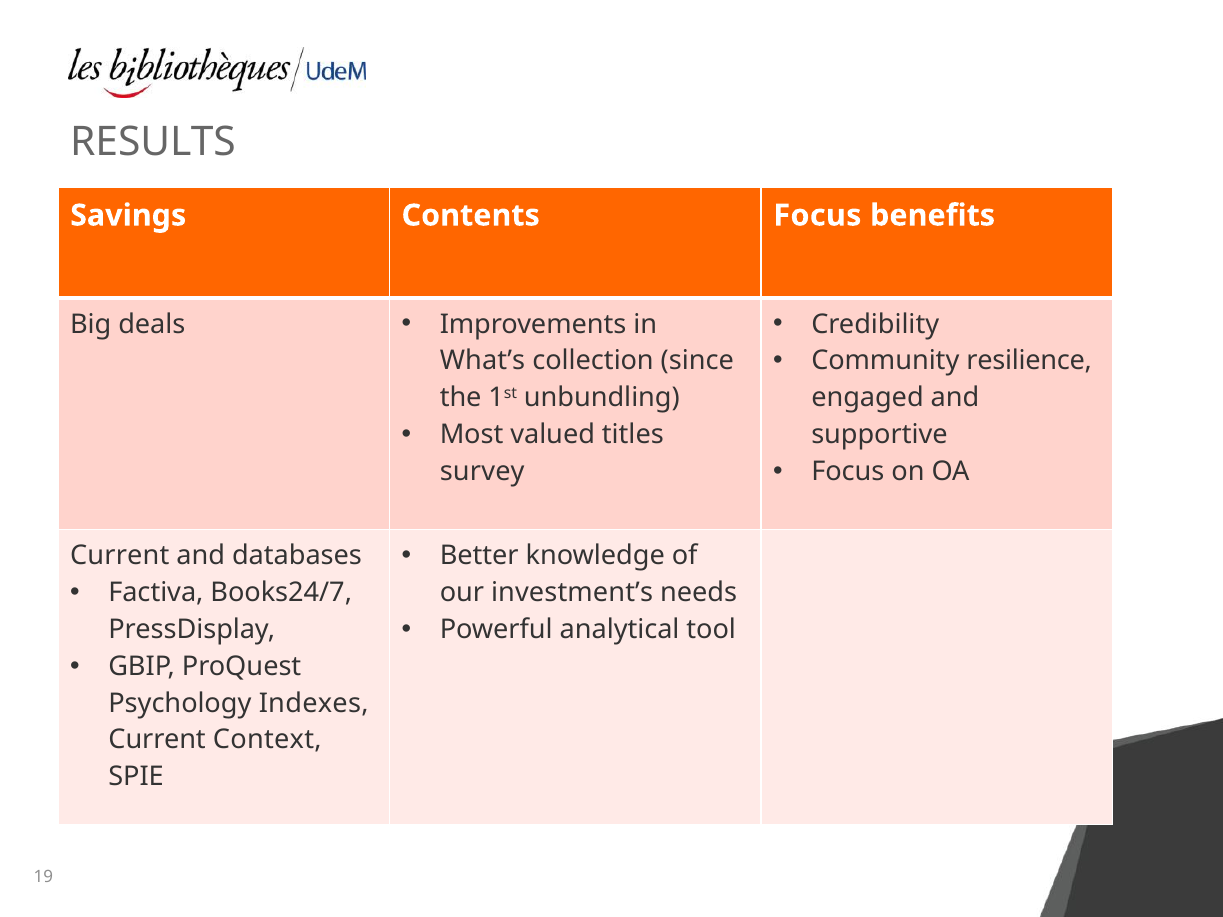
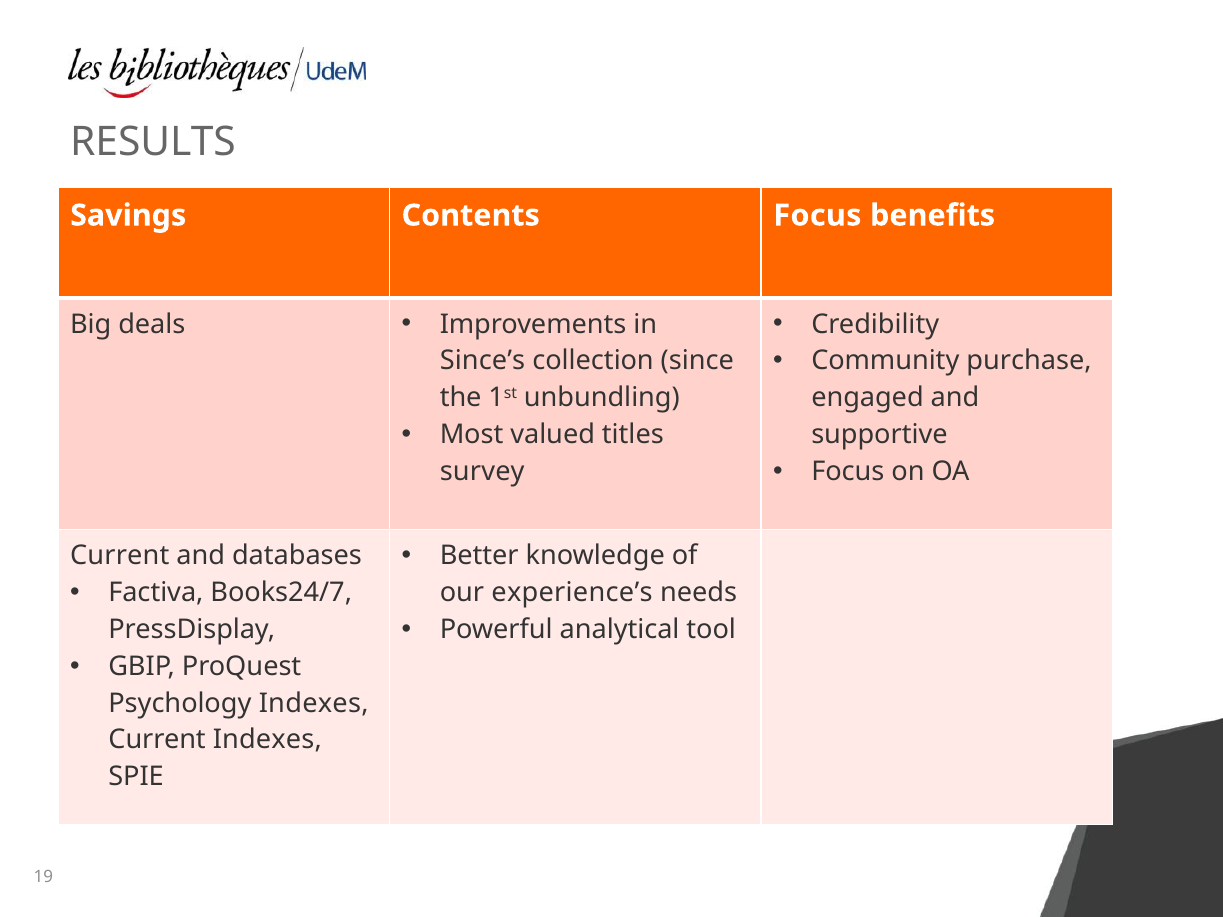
resilience: resilience -> purchase
What’s: What’s -> Since’s
investment’s: investment’s -> experience’s
Current Context: Context -> Indexes
